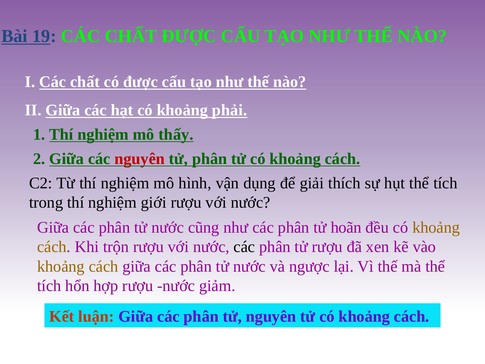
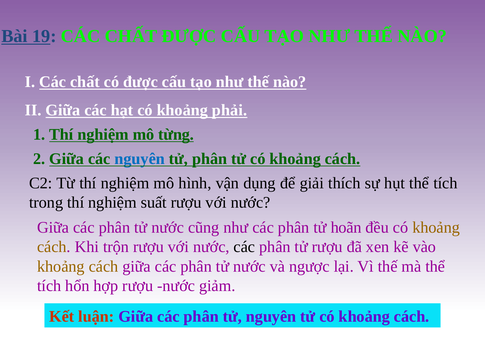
thấy: thấy -> từng
nguyên at (140, 159) colour: red -> blue
giới: giới -> suất
